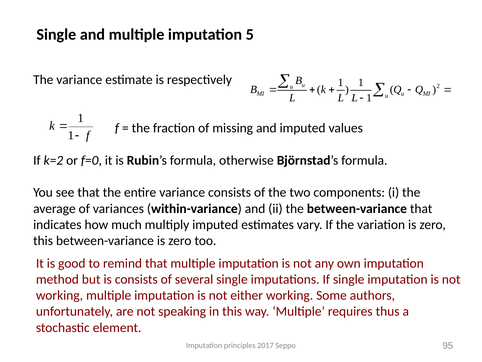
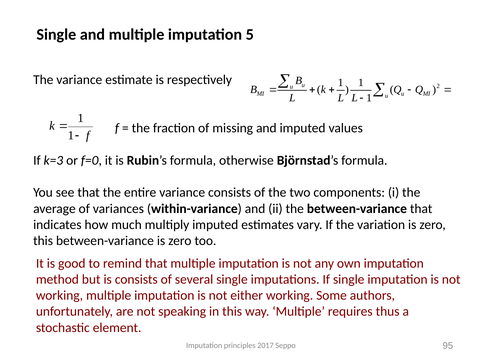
k=2: k=2 -> k=3
